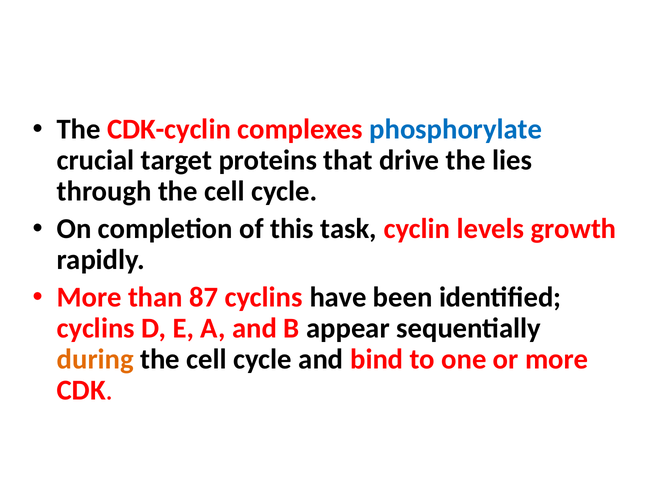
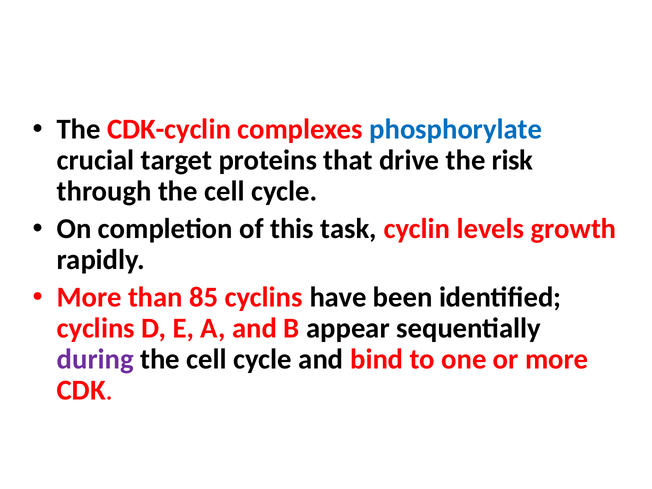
lies: lies -> risk
87: 87 -> 85
during colour: orange -> purple
